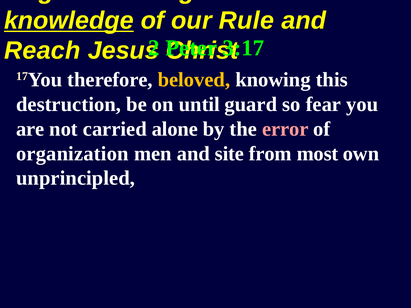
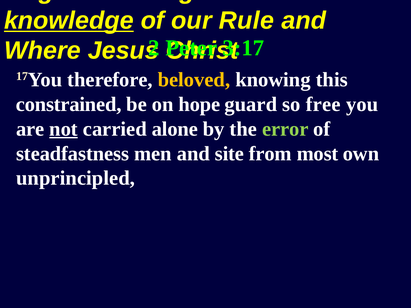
Reach: Reach -> Where
destruction: destruction -> constrained
until: until -> hope
fear: fear -> free
not underline: none -> present
error colour: pink -> light green
organization: organization -> steadfastness
